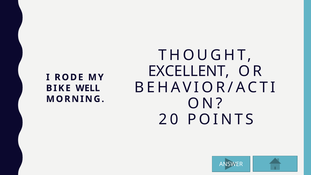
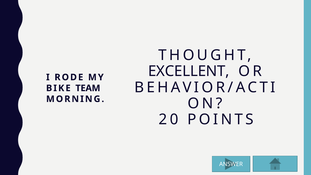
WELL: WELL -> TEAM
